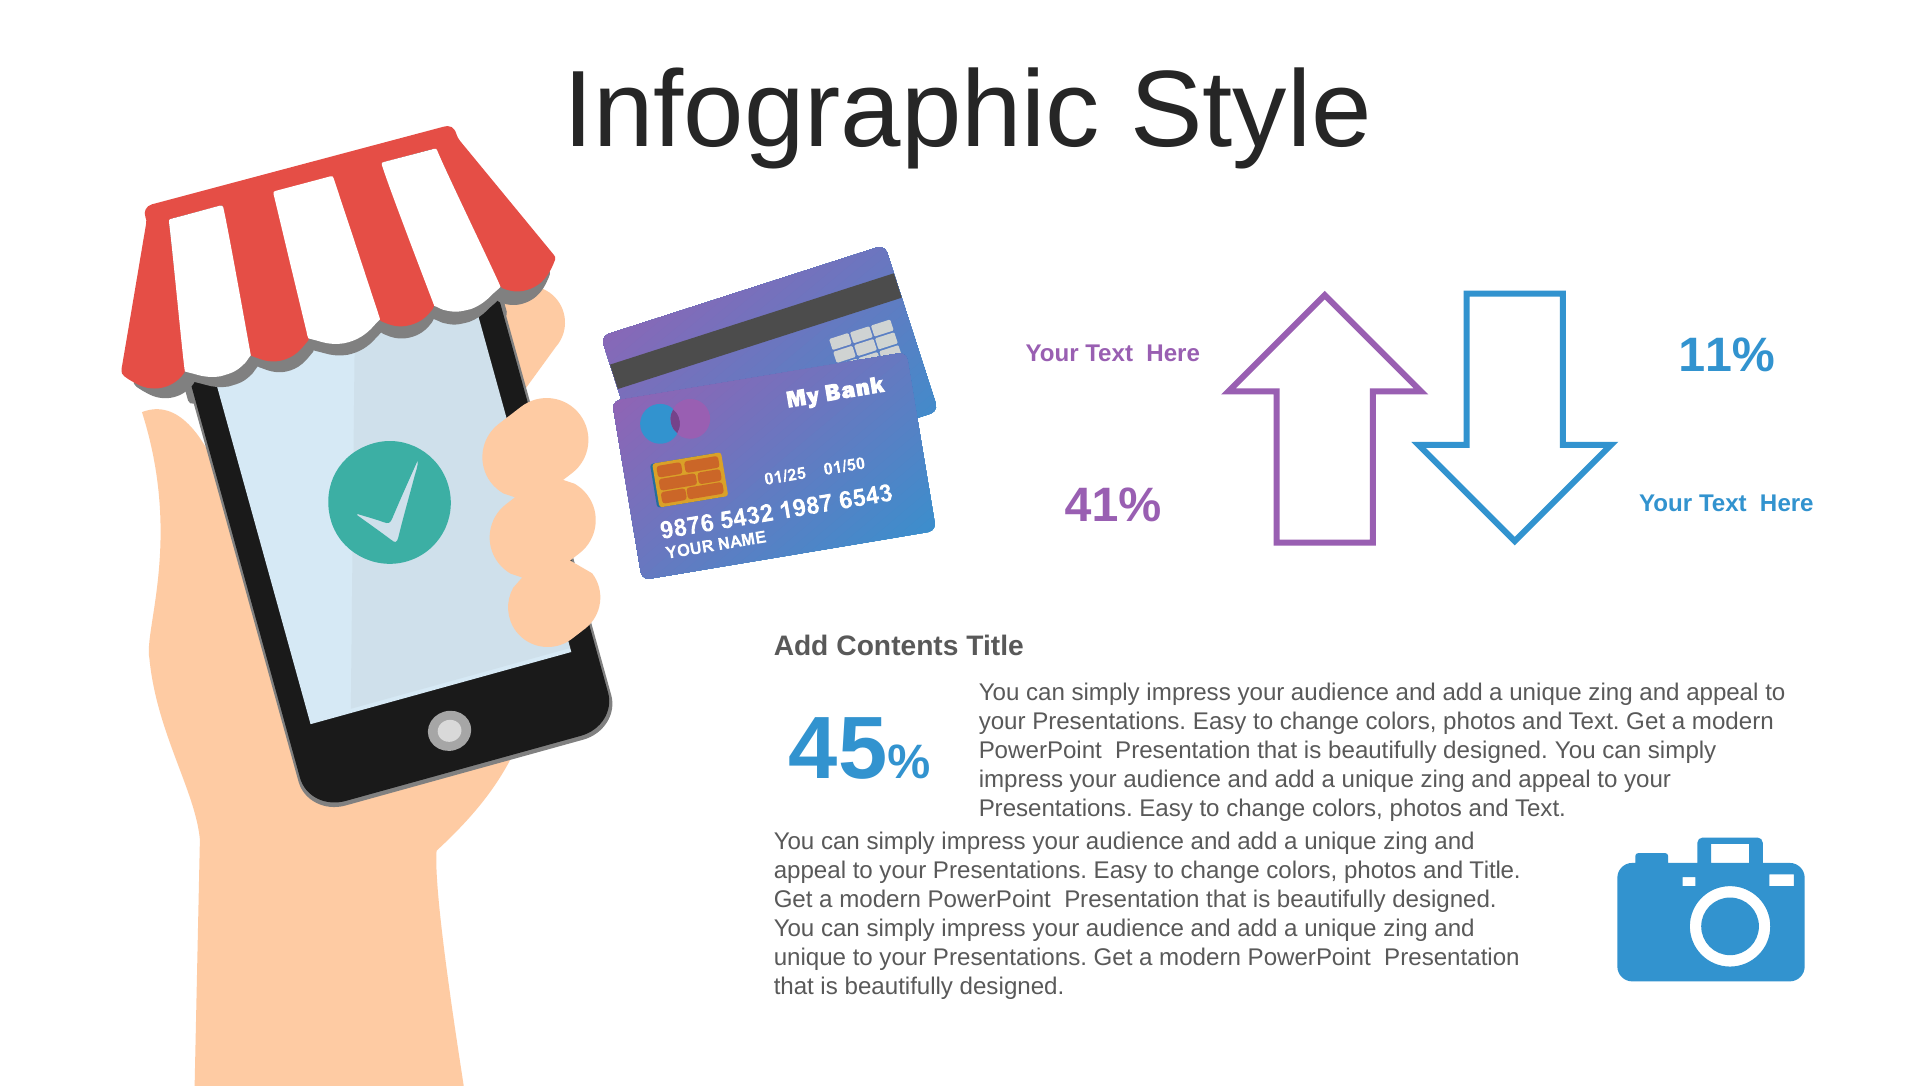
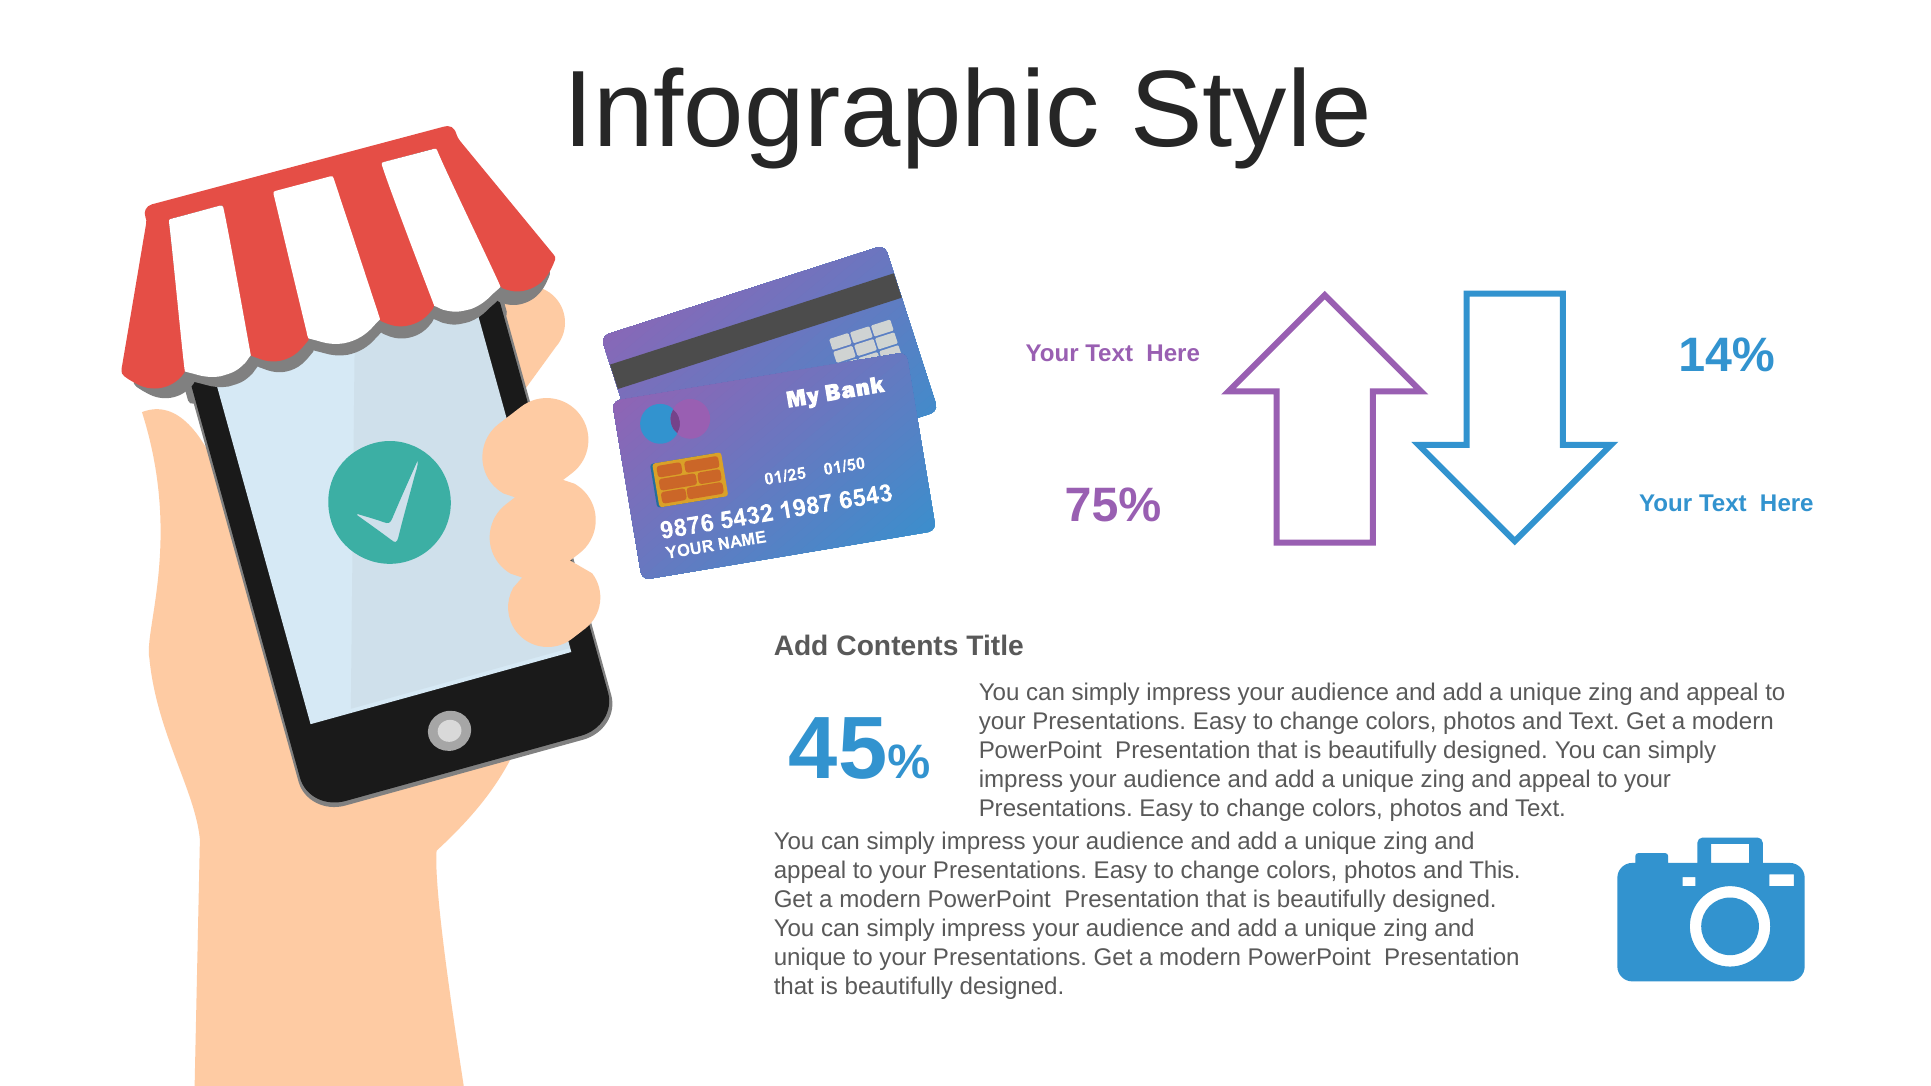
11%: 11% -> 14%
41%: 41% -> 75%
and Title: Title -> This
